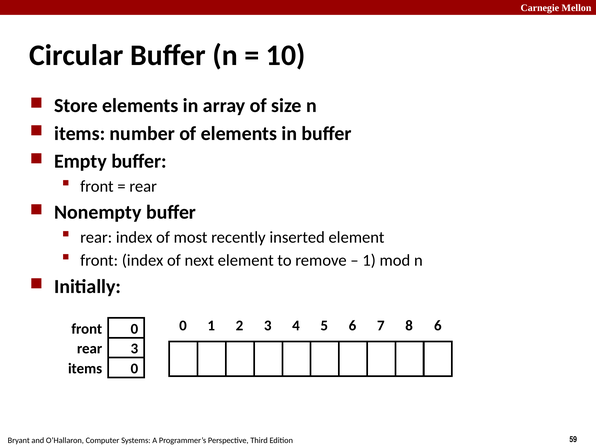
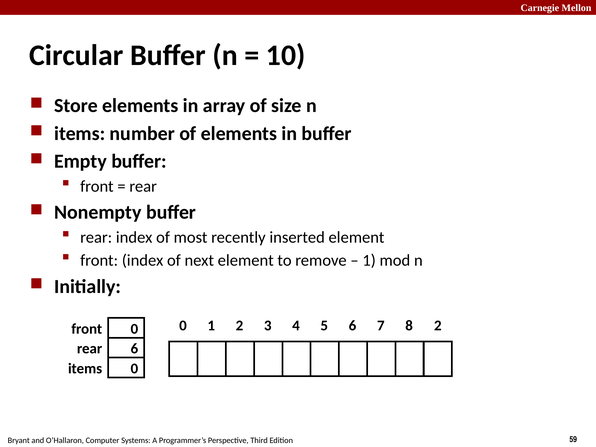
2 6: 6 -> 2
rear 3: 3 -> 6
